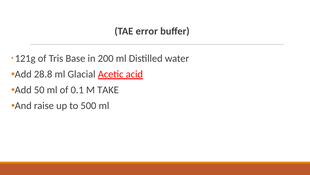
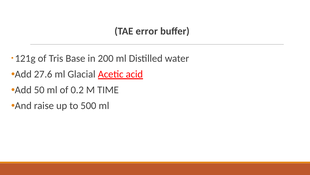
28.8: 28.8 -> 27.6
0.1: 0.1 -> 0.2
TAKE: TAKE -> TIME
